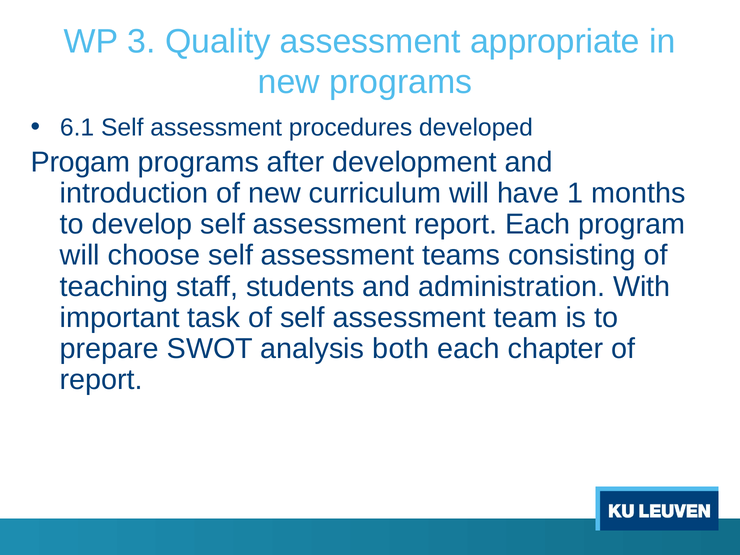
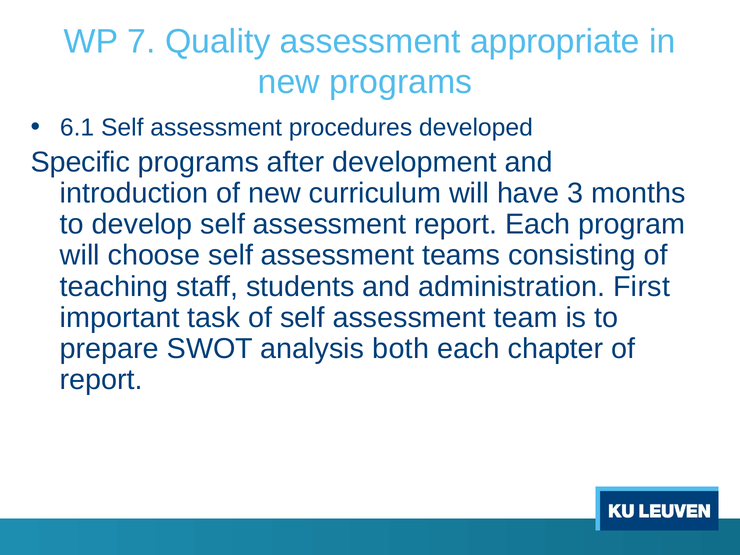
3: 3 -> 7
Progam: Progam -> Specific
1: 1 -> 3
With: With -> First
